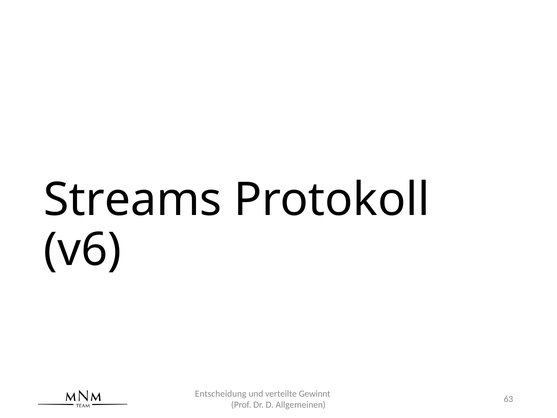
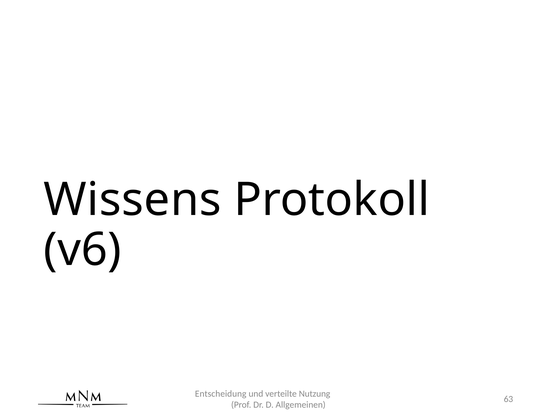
Streams: Streams -> Wissens
Gewinnt: Gewinnt -> Nutzung
